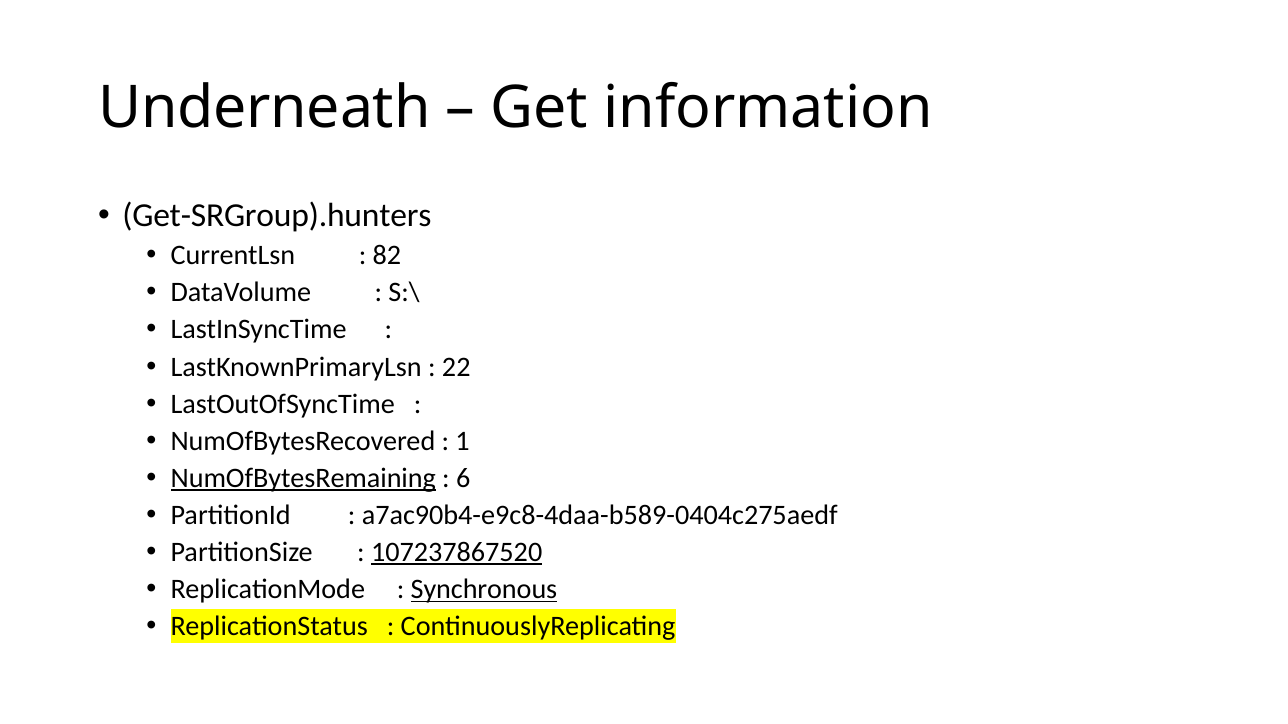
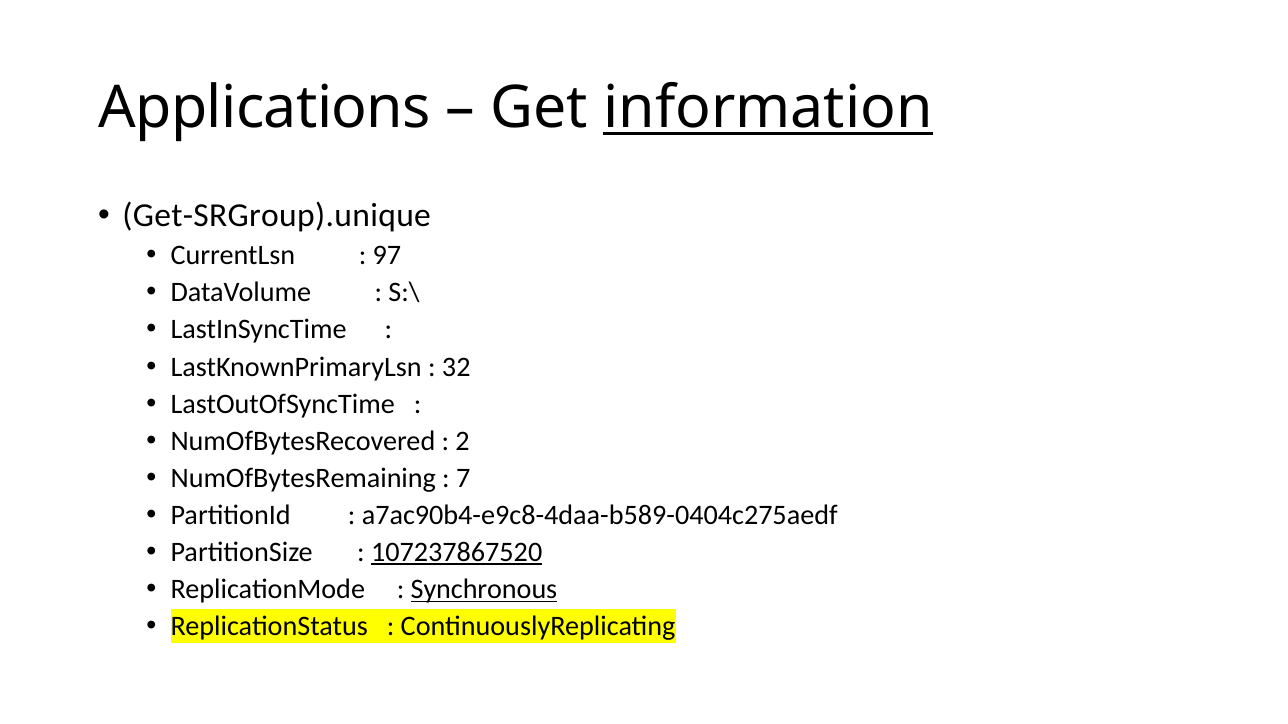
Underneath: Underneath -> Applications
information underline: none -> present
Get-SRGroup).hunters: Get-SRGroup).hunters -> Get-SRGroup).unique
82: 82 -> 97
22: 22 -> 32
1: 1 -> 2
NumOfBytesRemaining underline: present -> none
6: 6 -> 7
